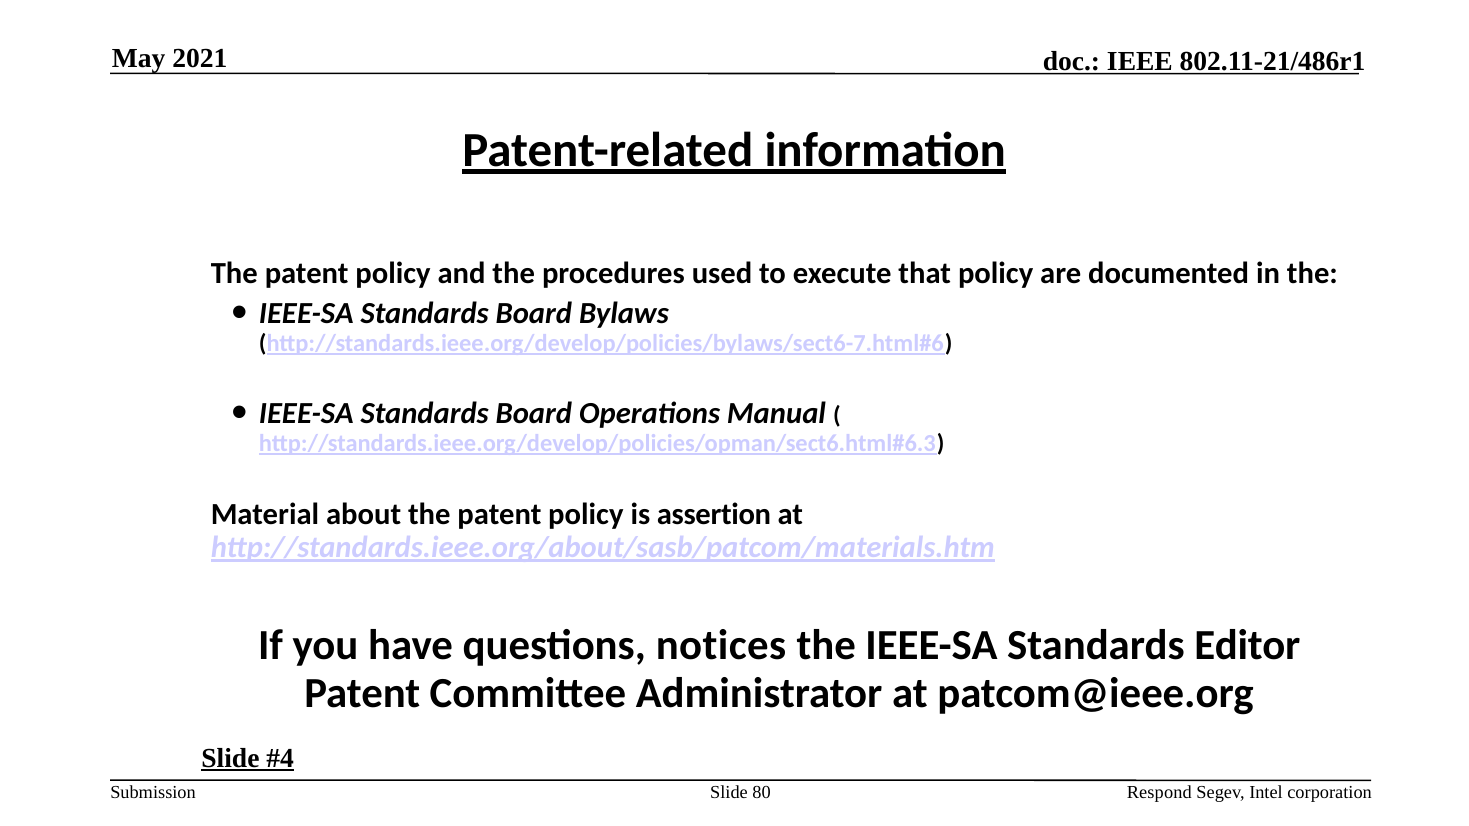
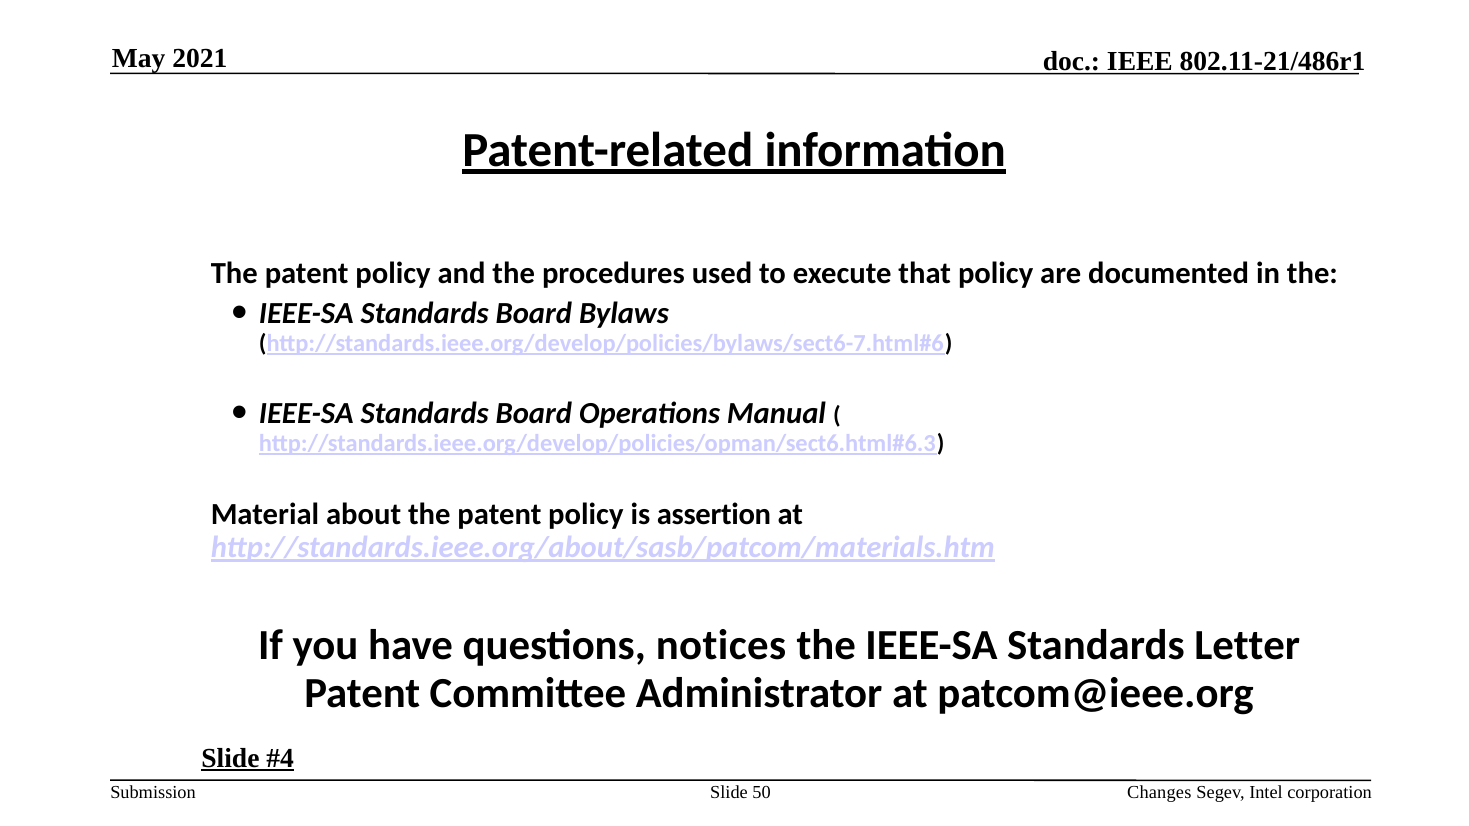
Editor: Editor -> Letter
80: 80 -> 50
Respond: Respond -> Changes
